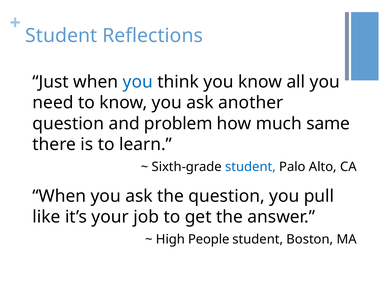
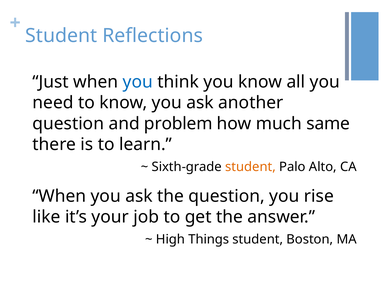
student at (250, 167) colour: blue -> orange
pull: pull -> rise
People: People -> Things
